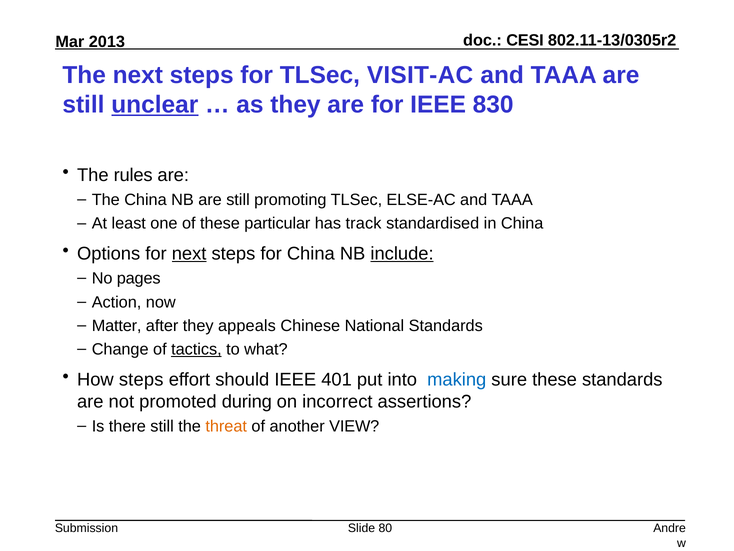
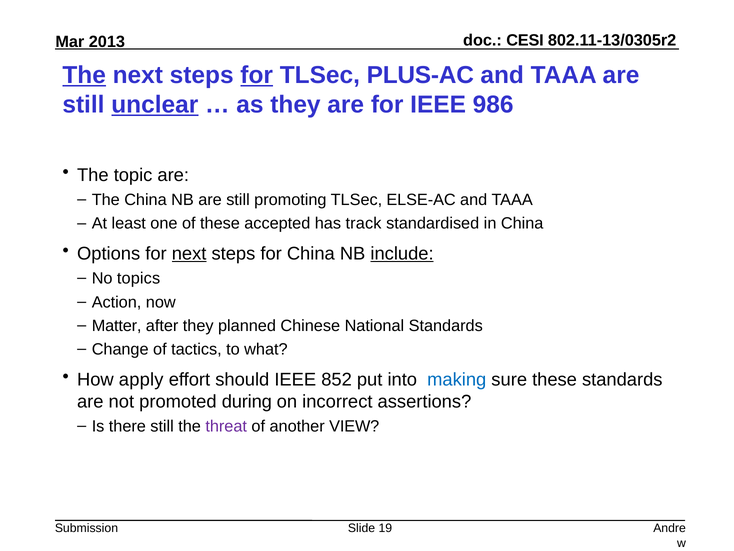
The at (84, 75) underline: none -> present
for at (257, 75) underline: none -> present
VISIT-AC: VISIT-AC -> PLUS-AC
830: 830 -> 986
rules: rules -> topic
particular: particular -> accepted
pages: pages -> topics
appeals: appeals -> planned
tactics underline: present -> none
How steps: steps -> apply
401: 401 -> 852
threat colour: orange -> purple
80: 80 -> 19
